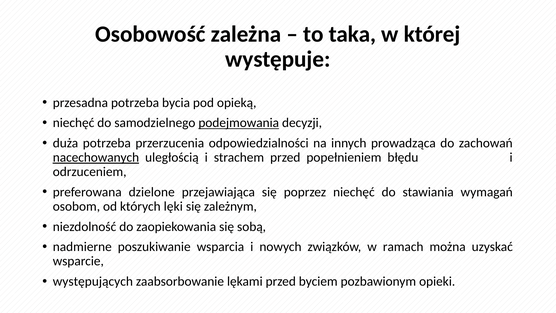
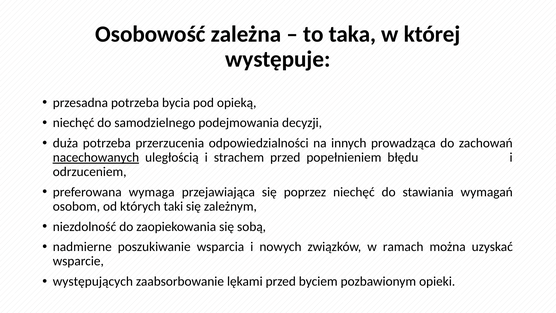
podejmowania underline: present -> none
dzielone: dzielone -> wymaga
lęki: lęki -> taki
